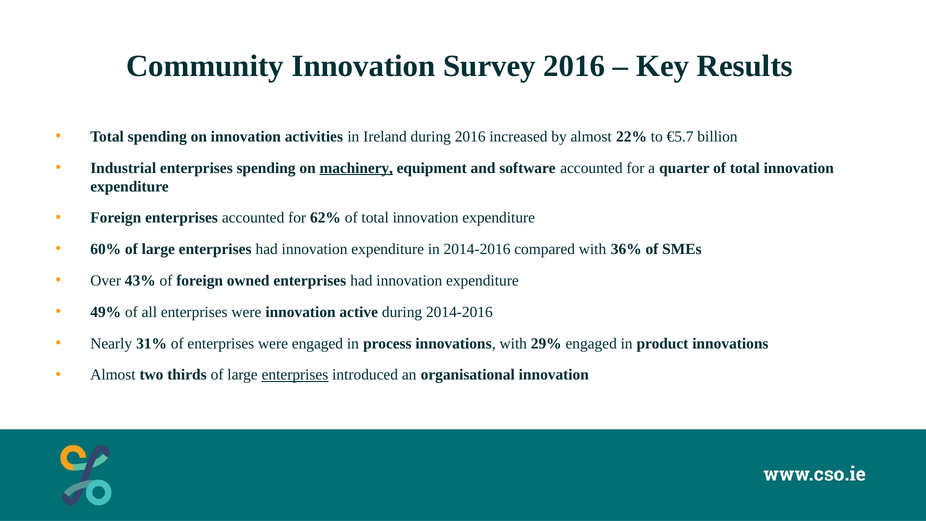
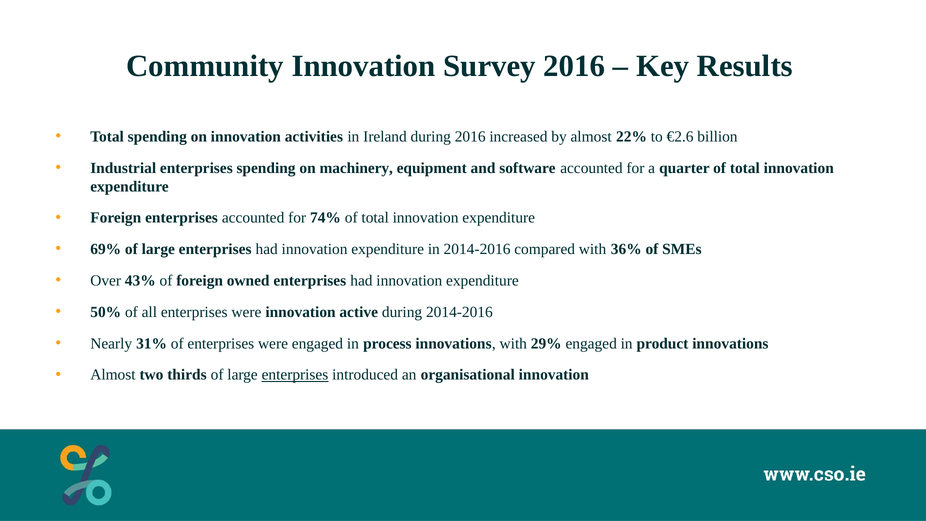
€5.7: €5.7 -> €2.6
machinery underline: present -> none
62%: 62% -> 74%
60%: 60% -> 69%
49%: 49% -> 50%
